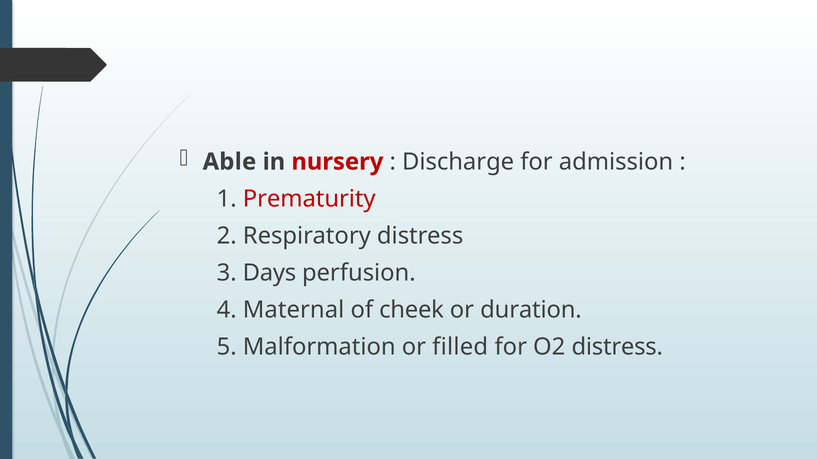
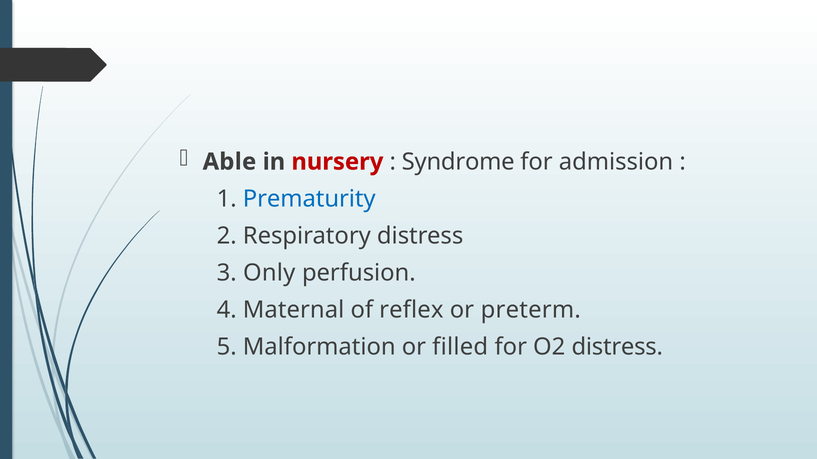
Discharge: Discharge -> Syndrome
Prematurity colour: red -> blue
Days: Days -> Only
cheek: cheek -> reflex
duration: duration -> preterm
